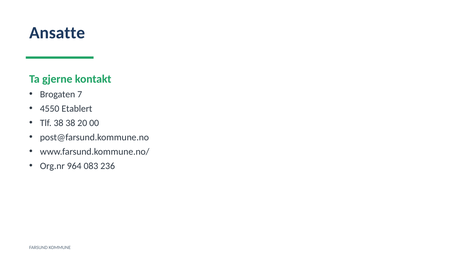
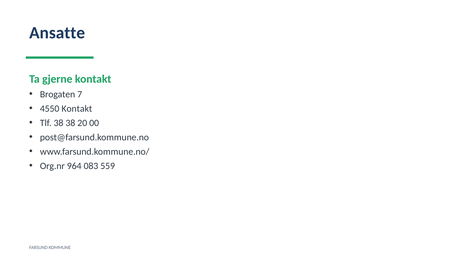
4550 Etablert: Etablert -> Kontakt
236: 236 -> 559
